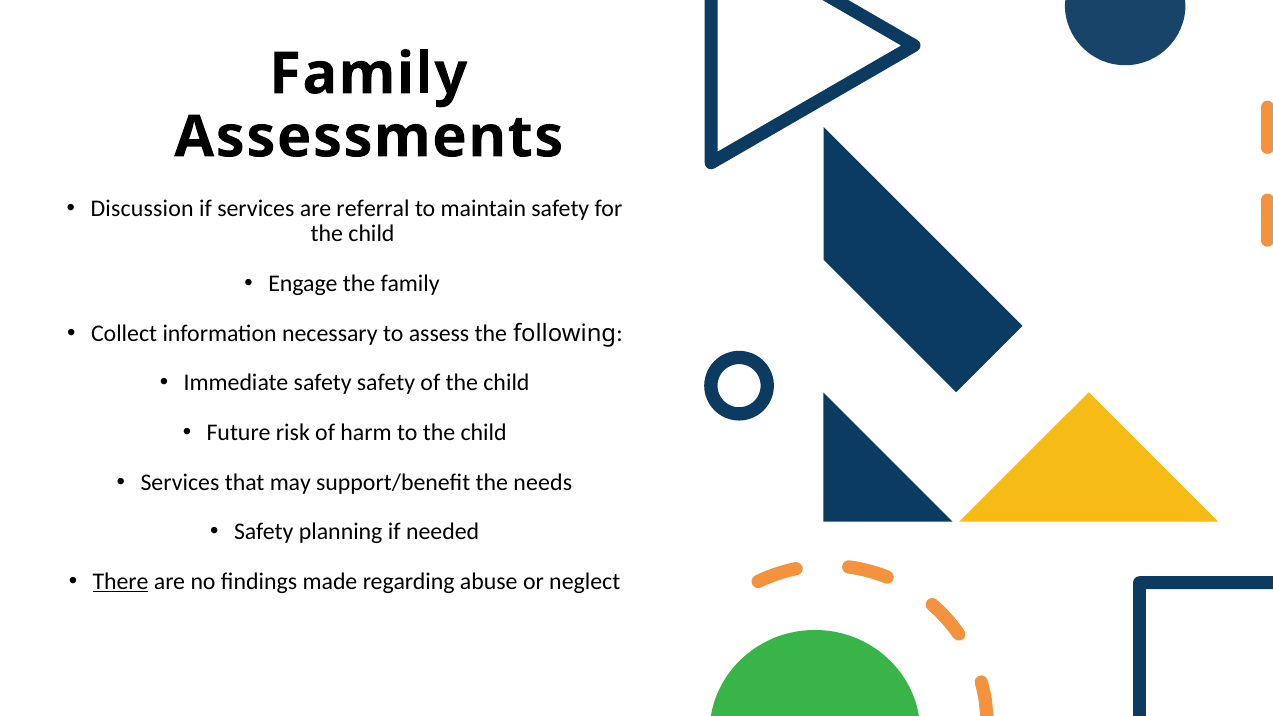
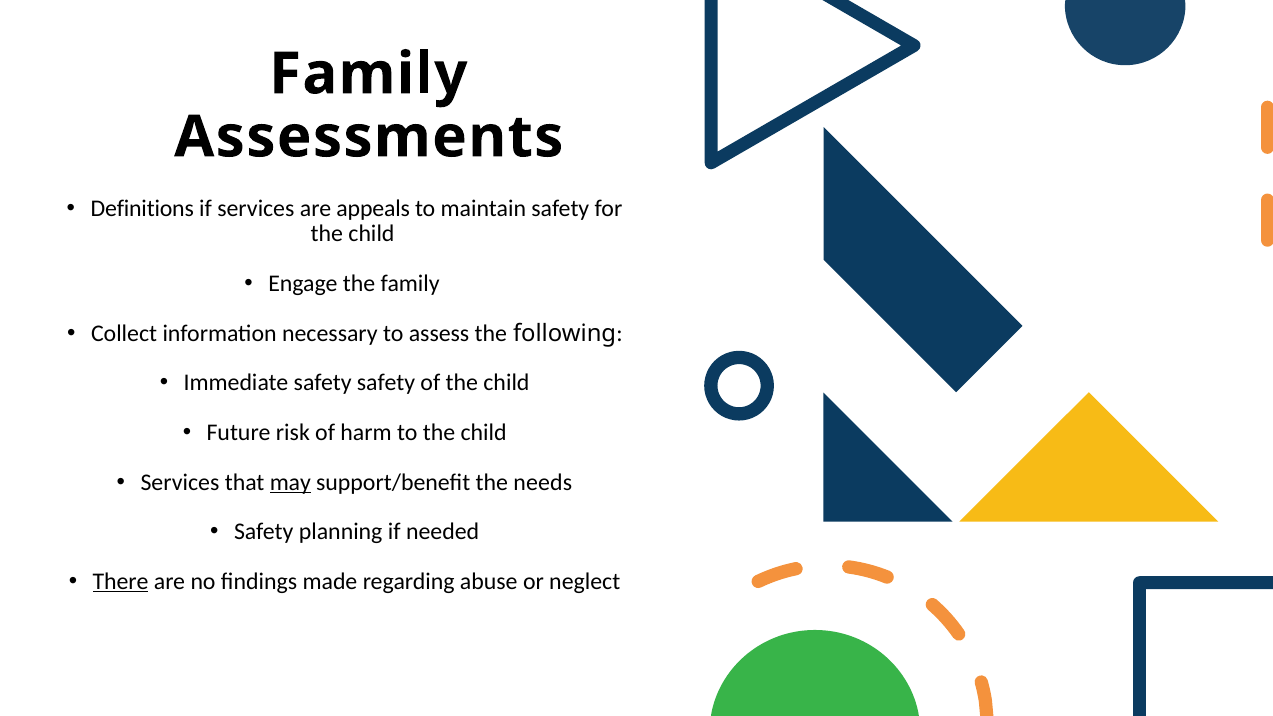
Discussion: Discussion -> Definitions
referral: referral -> appeals
may underline: none -> present
